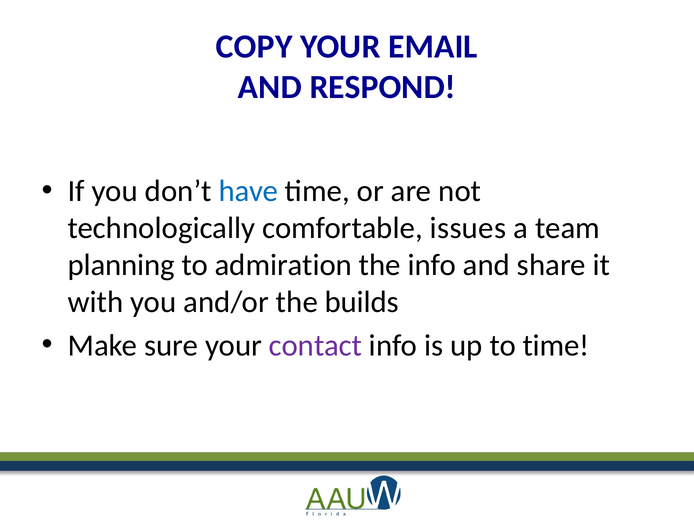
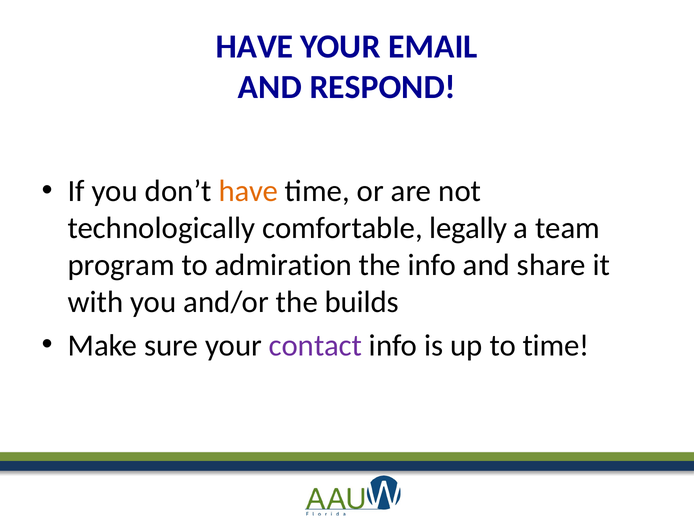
COPY at (254, 47): COPY -> HAVE
have at (248, 191) colour: blue -> orange
issues: issues -> legally
planning: planning -> program
